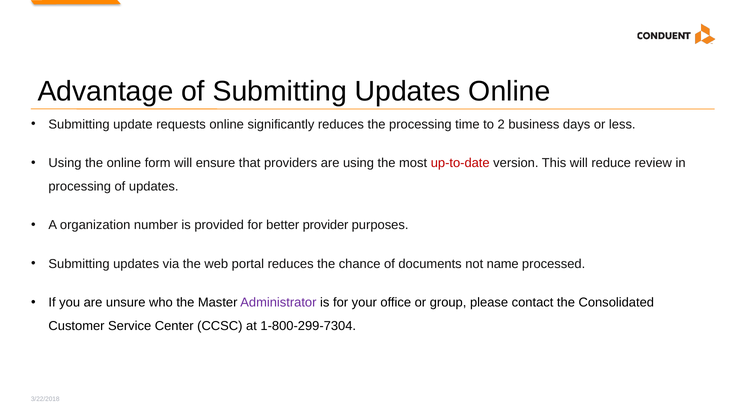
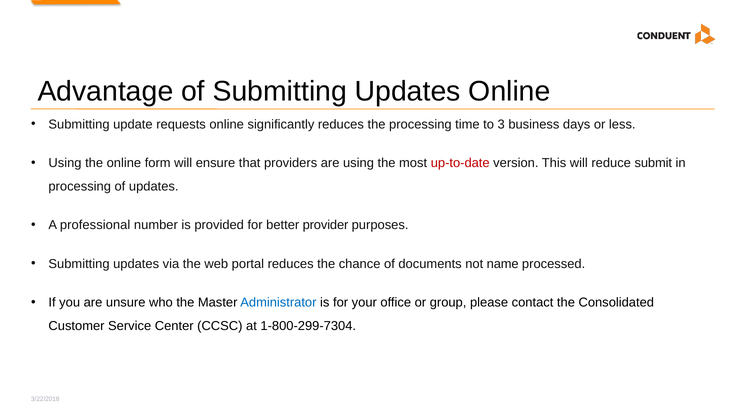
2: 2 -> 3
review: review -> submit
organization: organization -> professional
Administrator colour: purple -> blue
